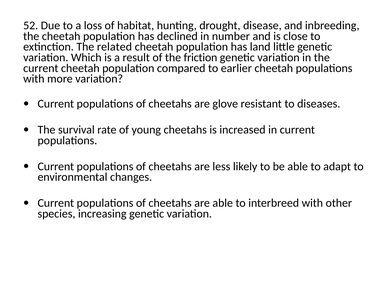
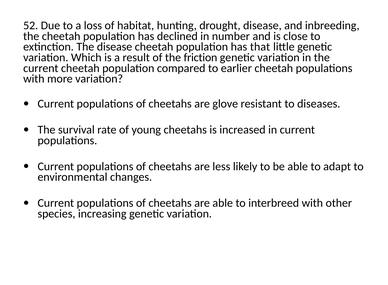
The related: related -> disease
land: land -> that
